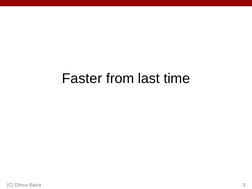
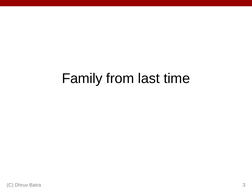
Faster: Faster -> Family
